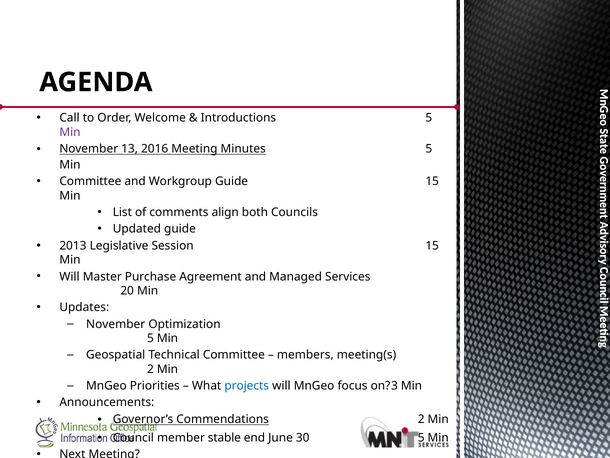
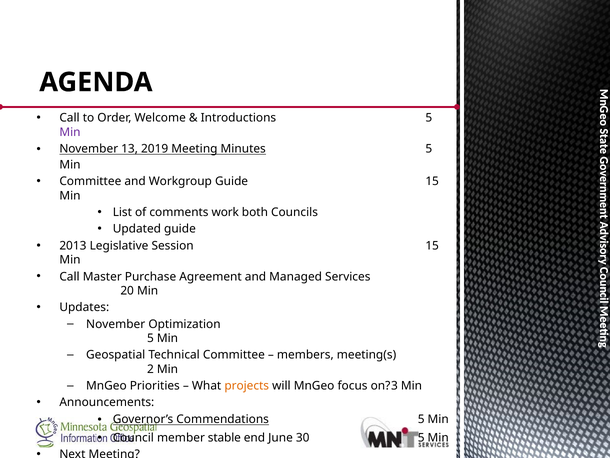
2016: 2016 -> 2019
align: align -> work
Will at (69, 276): Will -> Call
projects colour: blue -> orange
Commendations 2: 2 -> 5
